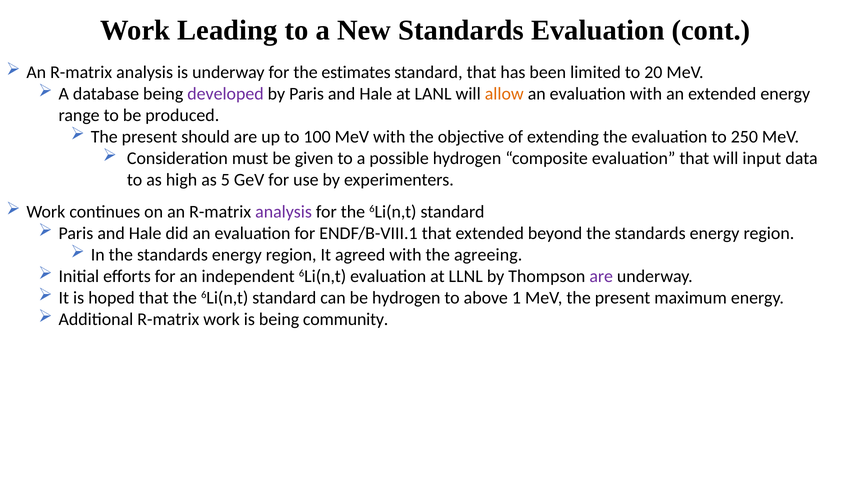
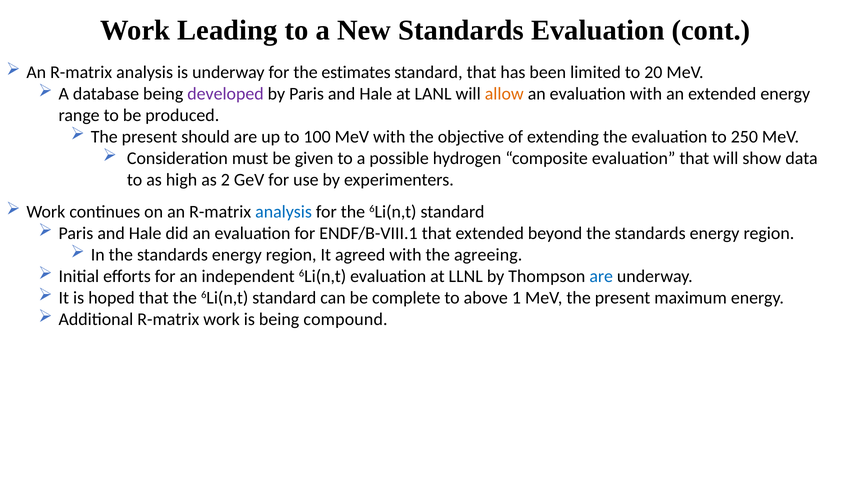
input: input -> show
5: 5 -> 2
analysis at (284, 212) colour: purple -> blue
are at (601, 276) colour: purple -> blue
be hydrogen: hydrogen -> complete
community: community -> compound
